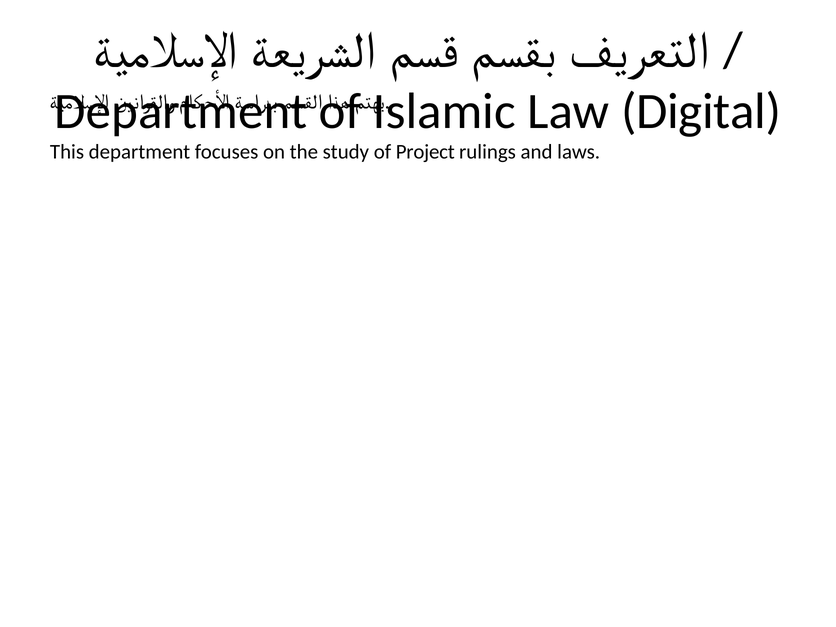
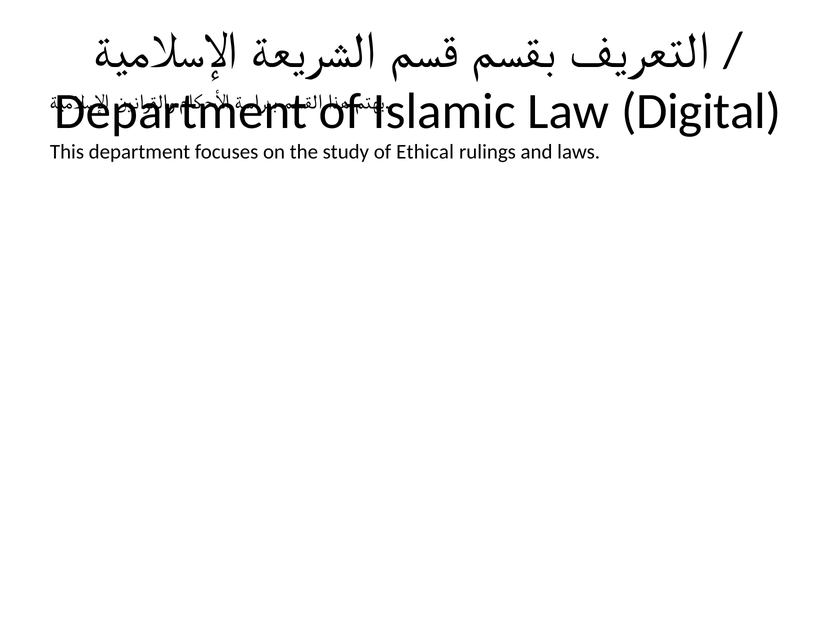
Project: Project -> Ethical
